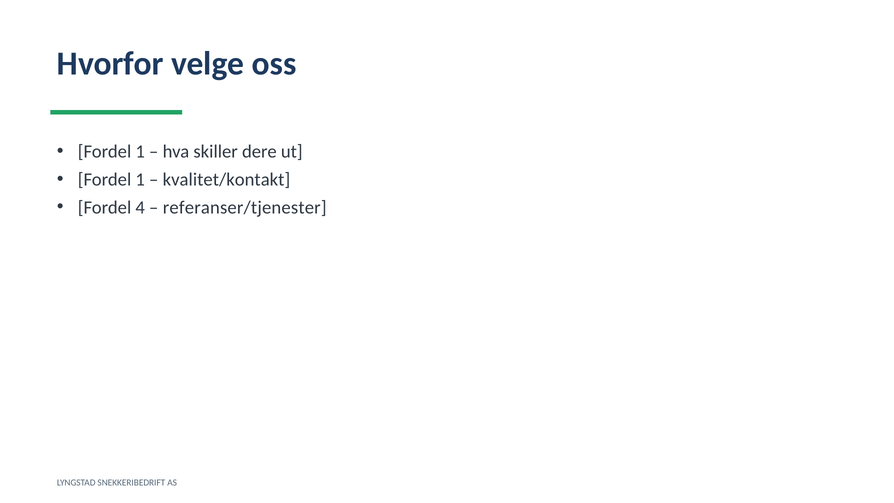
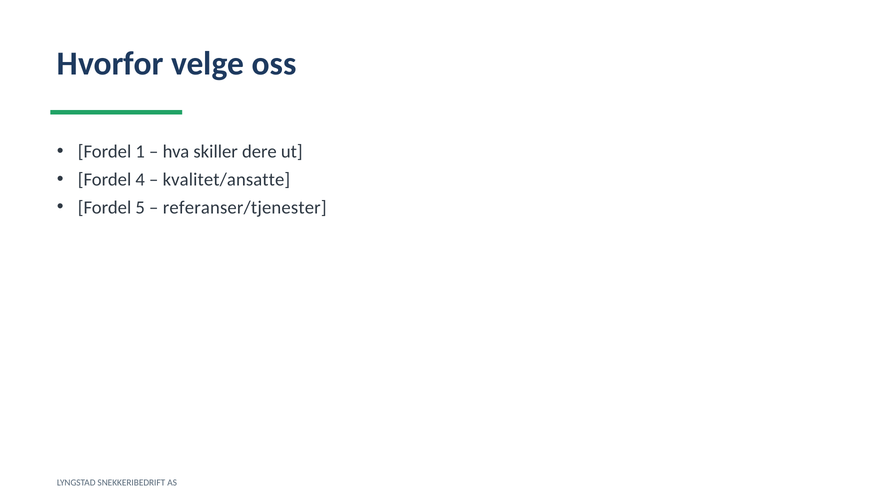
1 at (140, 179): 1 -> 4
kvalitet/kontakt: kvalitet/kontakt -> kvalitet/ansatte
4: 4 -> 5
